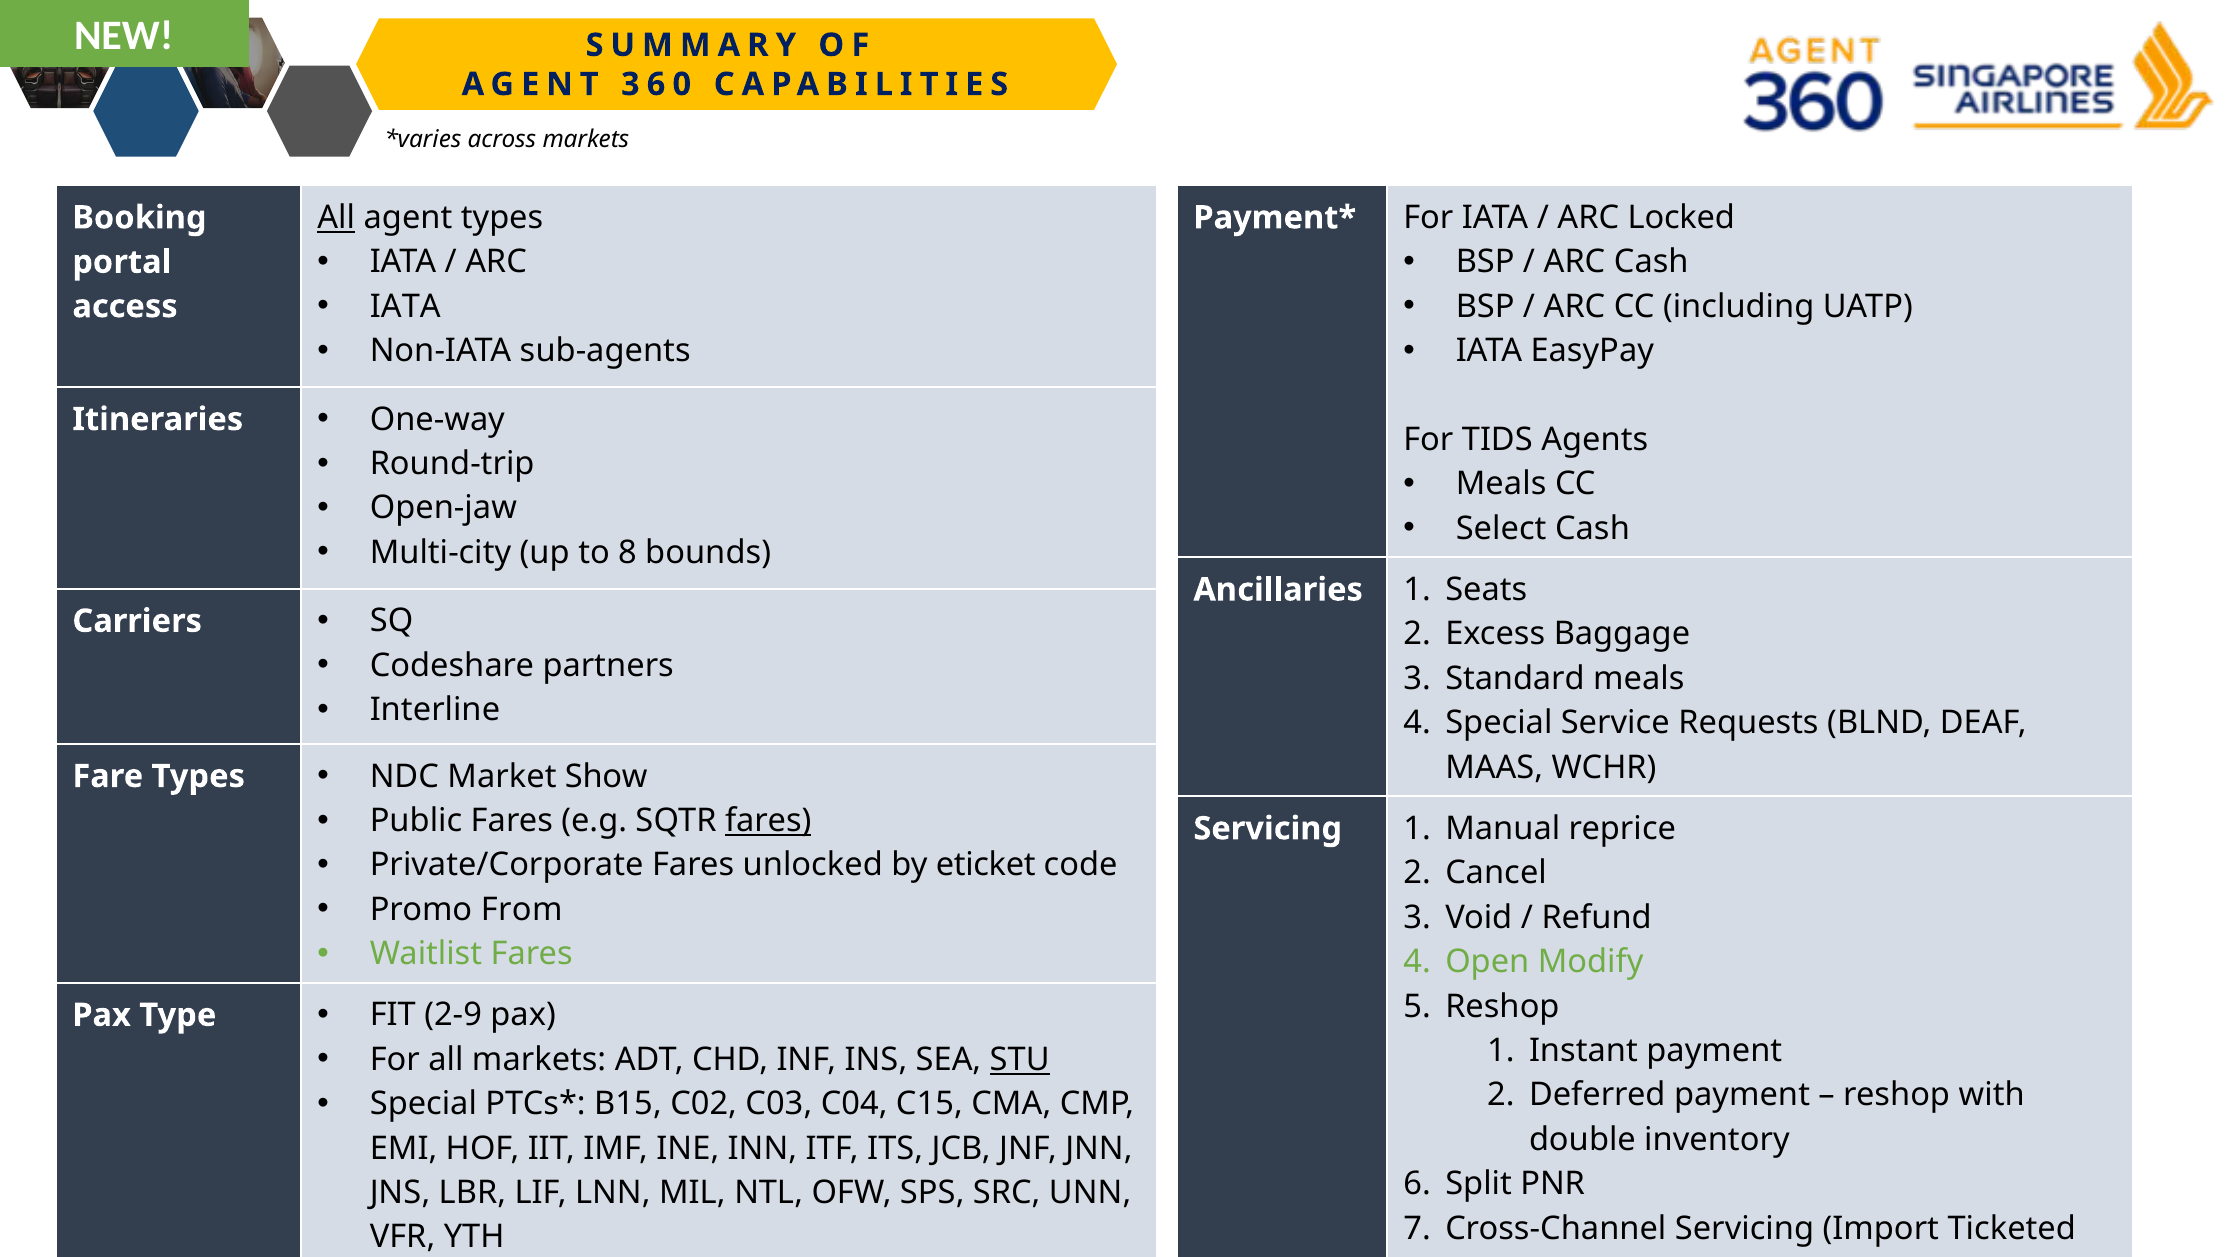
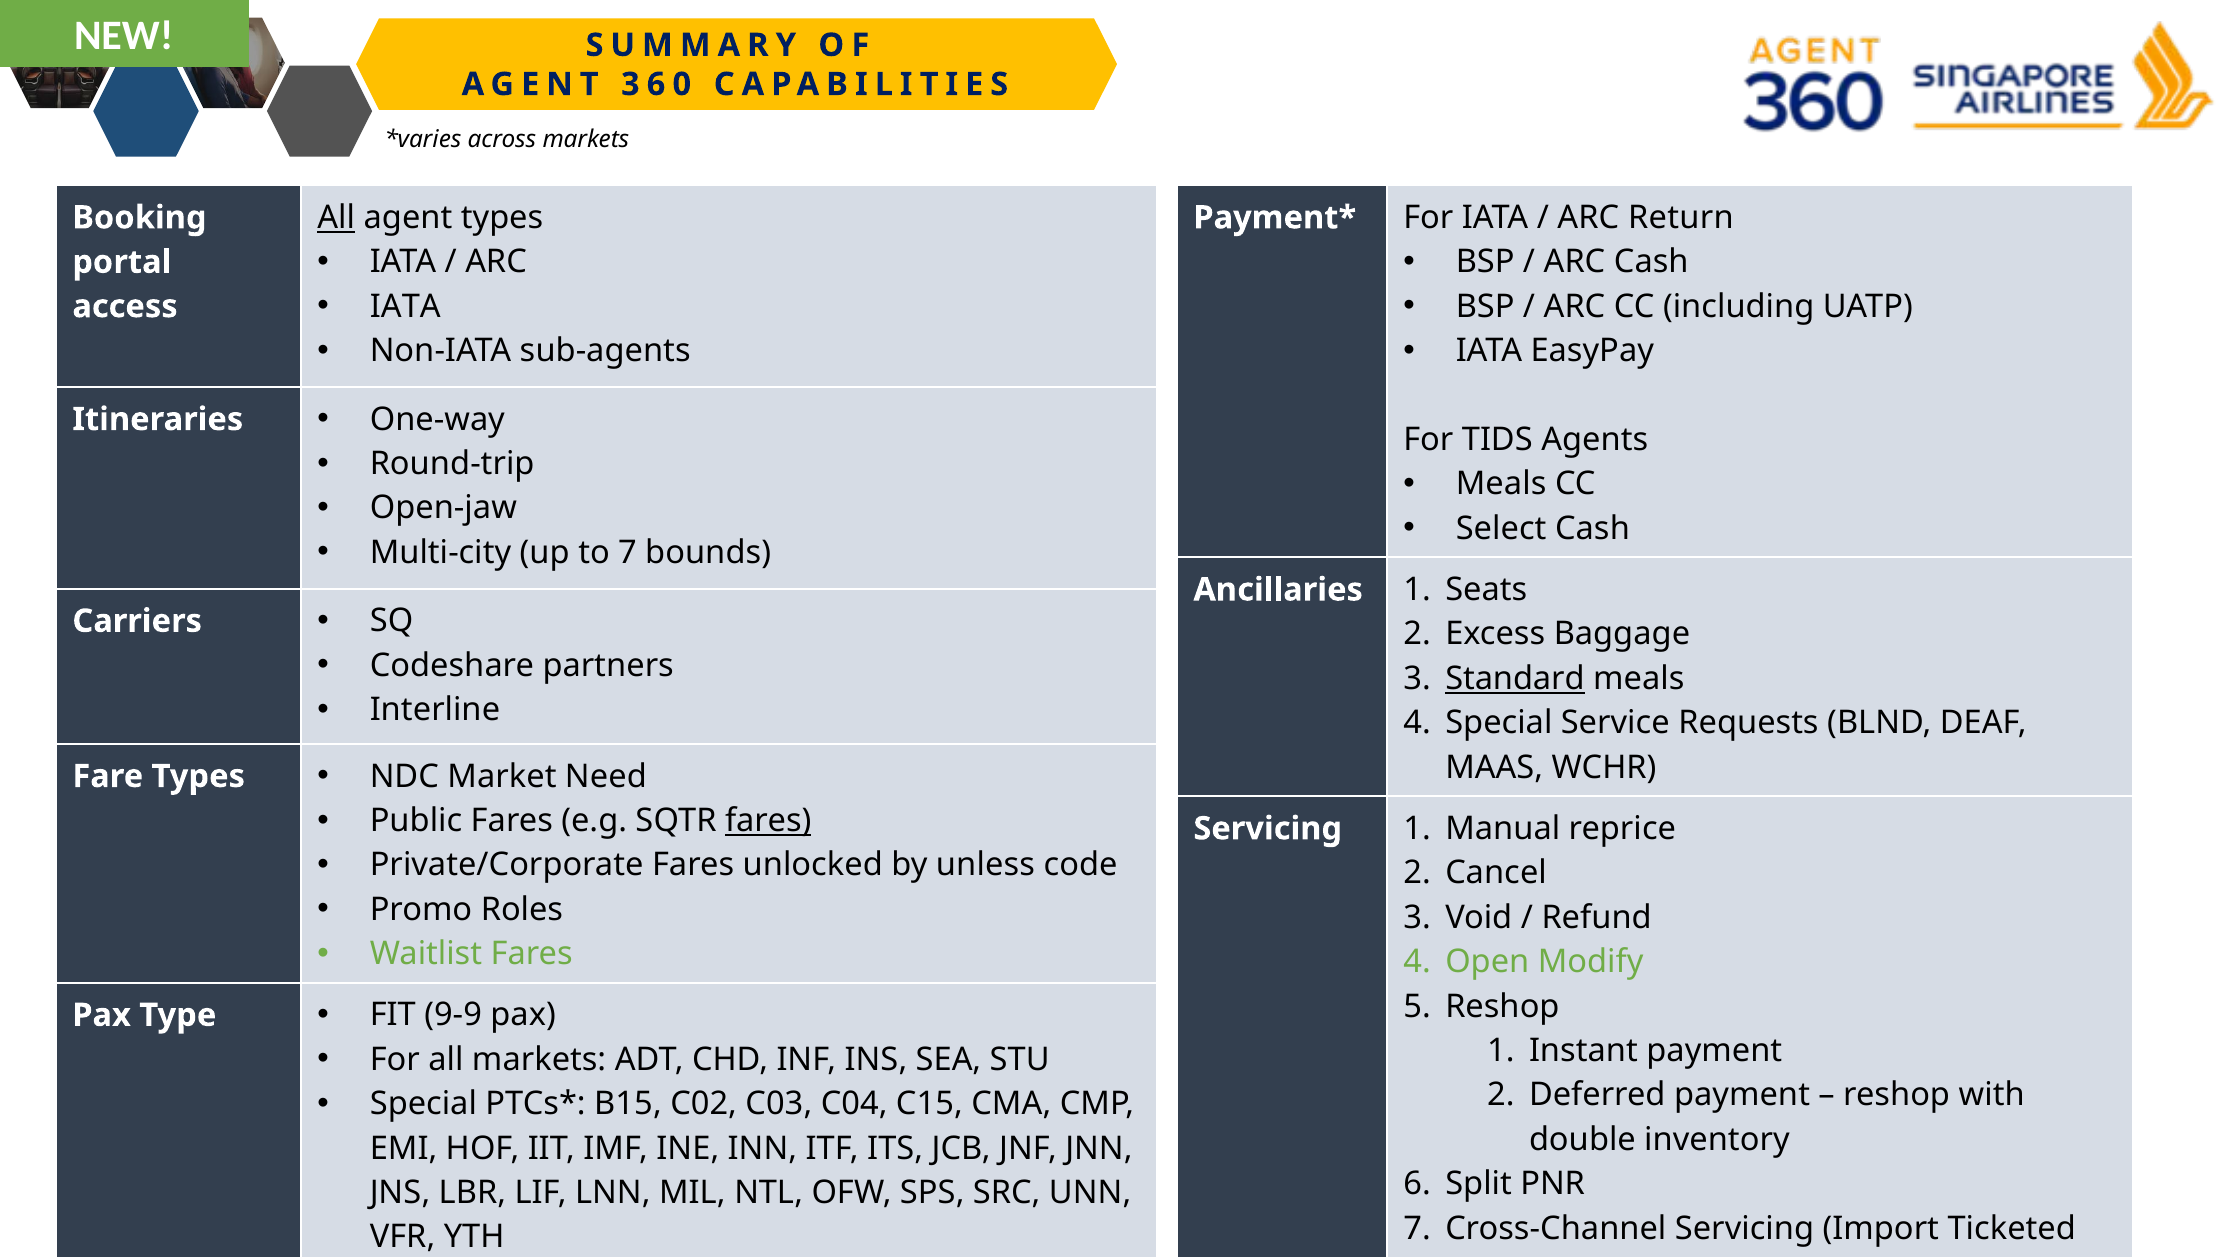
Locked: Locked -> Return
to 8: 8 -> 7
Standard underline: none -> present
Show: Show -> Need
eticket: eticket -> unless
From: From -> Roles
2-9: 2-9 -> 9-9
STU underline: present -> none
